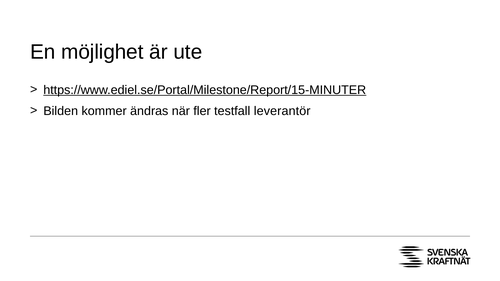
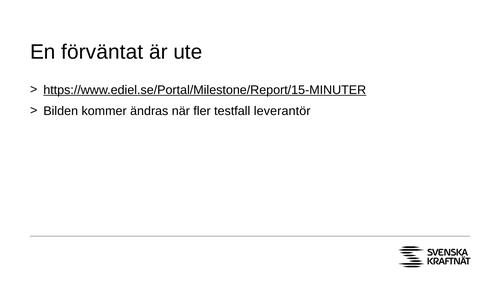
möjlighet: möjlighet -> förväntat
